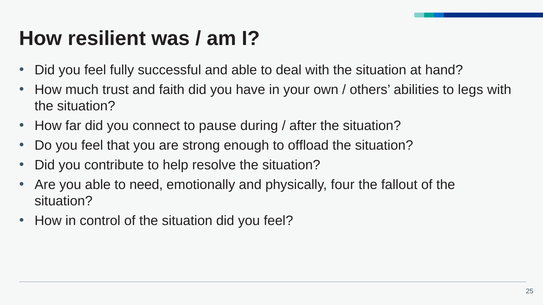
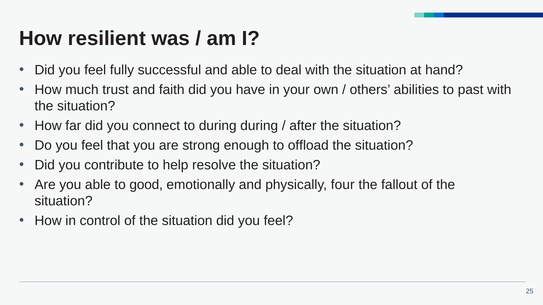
legs: legs -> past
to pause: pause -> during
need: need -> good
